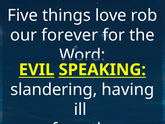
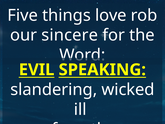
forever: forever -> sincere
having: having -> wicked
